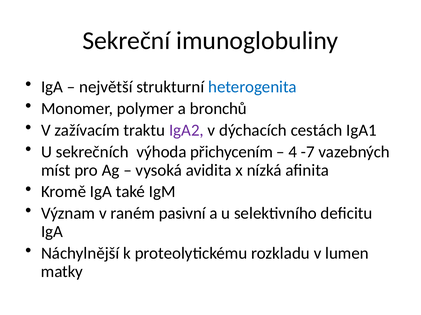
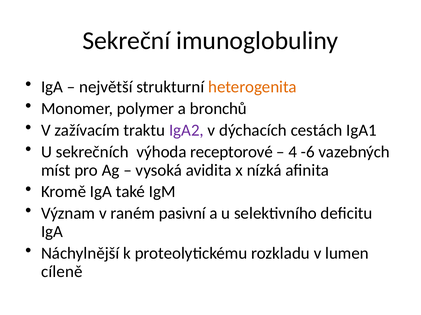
heterogenita colour: blue -> orange
přichycením: přichycením -> receptorové
-7: -7 -> -6
matky: matky -> cíleně
